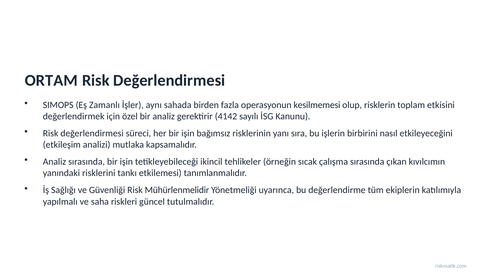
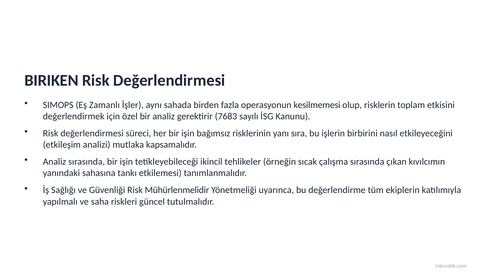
ORTAM: ORTAM -> BIRIKEN
4142: 4142 -> 7683
risklerini: risklerini -> sahasına
